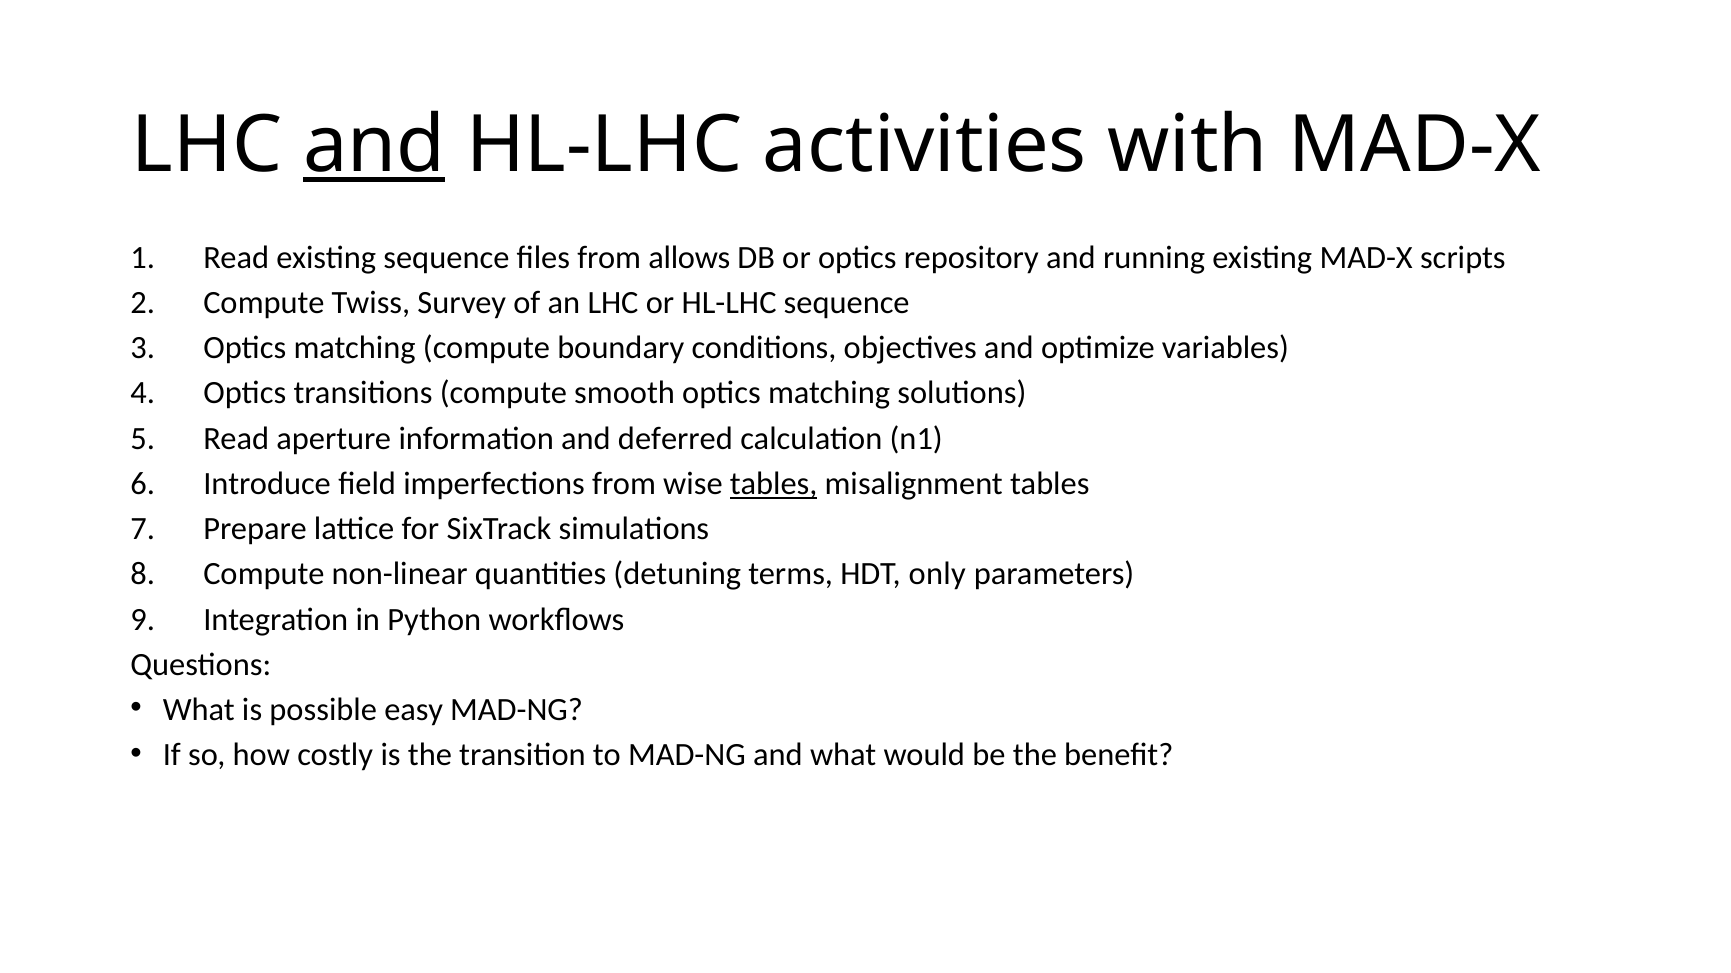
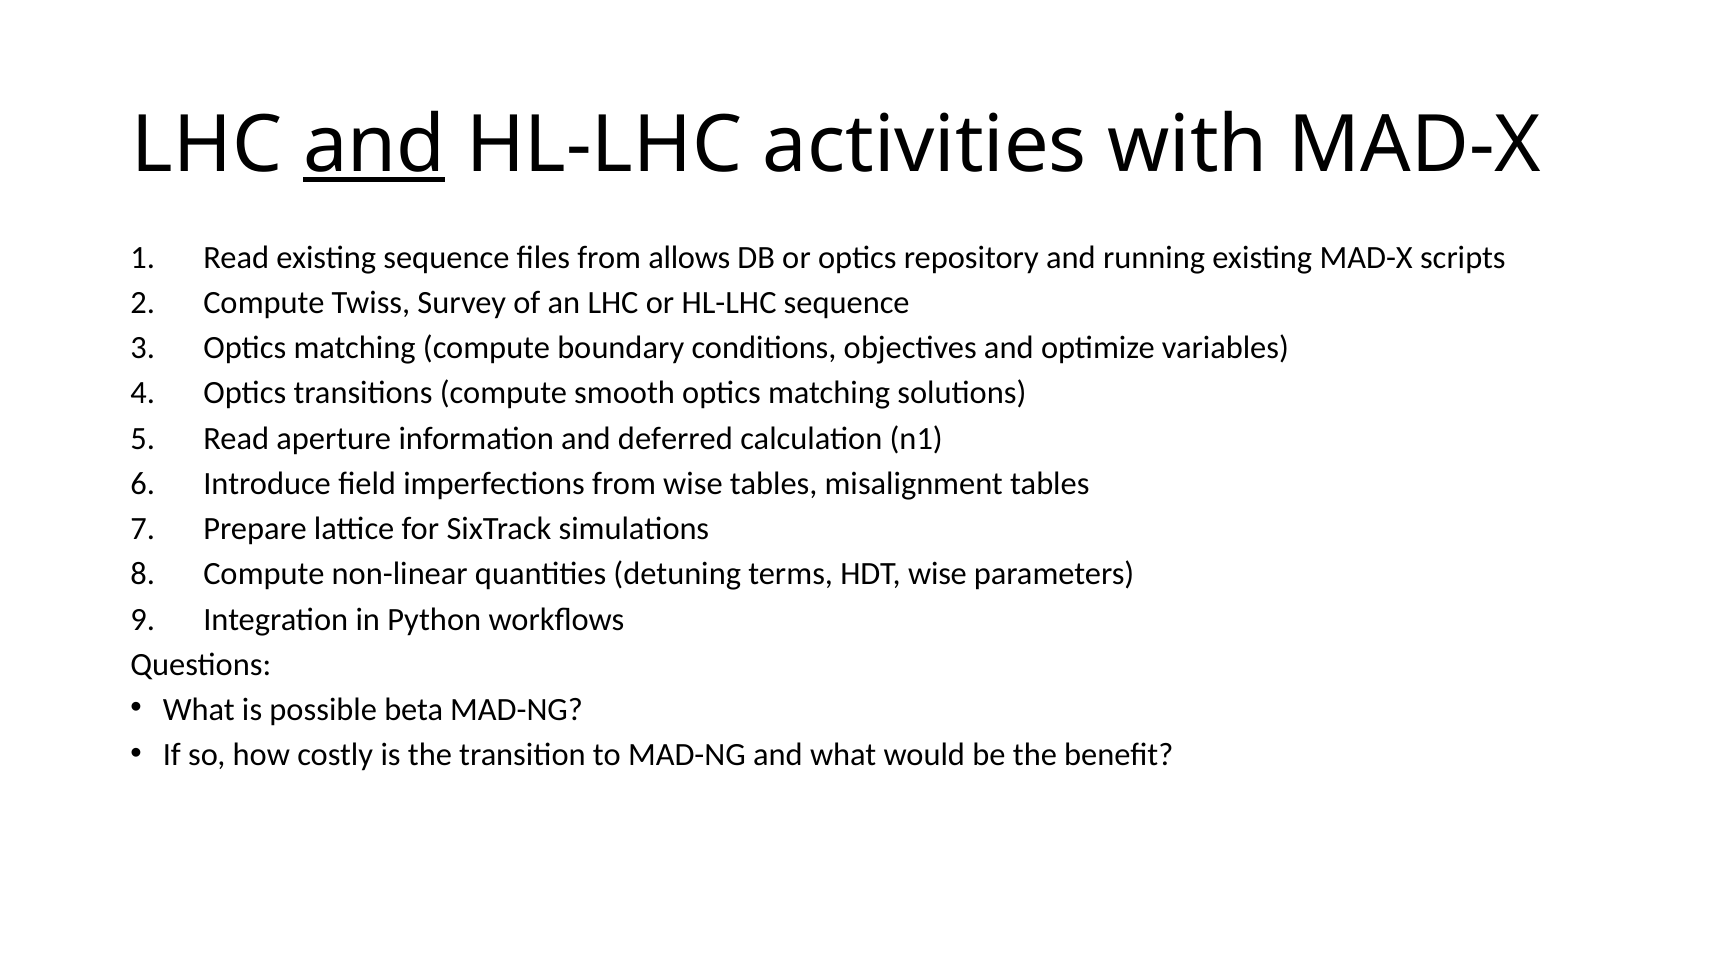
tables at (774, 484) underline: present -> none
HDT only: only -> wise
easy: easy -> beta
